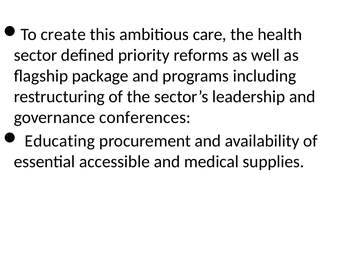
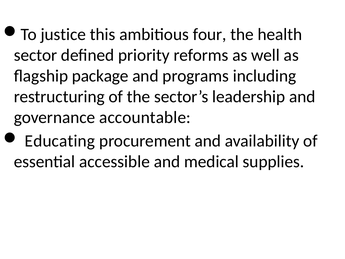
create: create -> justice
care: care -> four
conferences: conferences -> accountable
